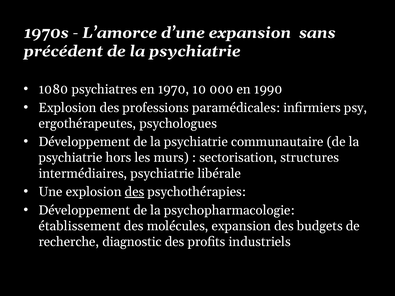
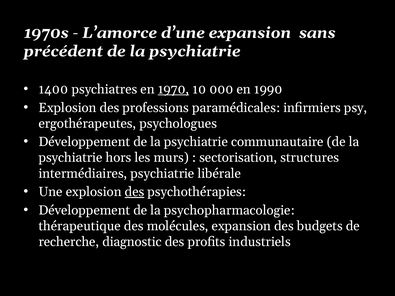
1080: 1080 -> 1400
1970 underline: none -> present
établissement: établissement -> thérapeutique
